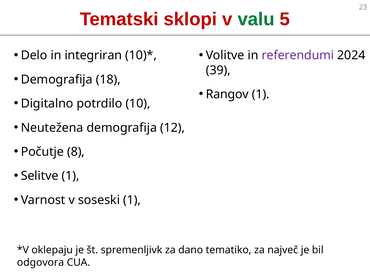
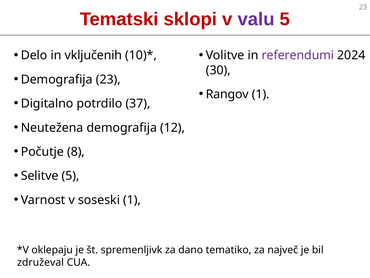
valu colour: green -> purple
integriran: integriran -> vključenih
39: 39 -> 30
Demografija 18: 18 -> 23
10: 10 -> 37
Selitve 1: 1 -> 5
odgovora: odgovora -> združeval
